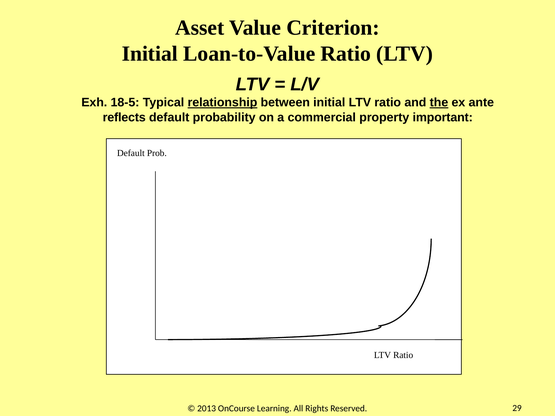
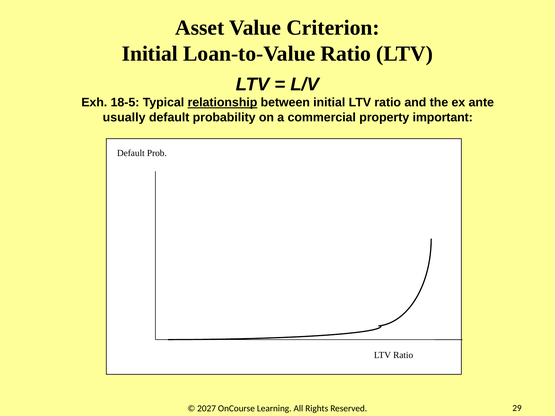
the underline: present -> none
reflects: reflects -> usually
2013: 2013 -> 2027
